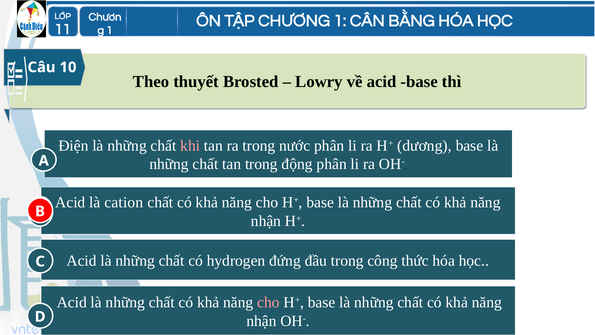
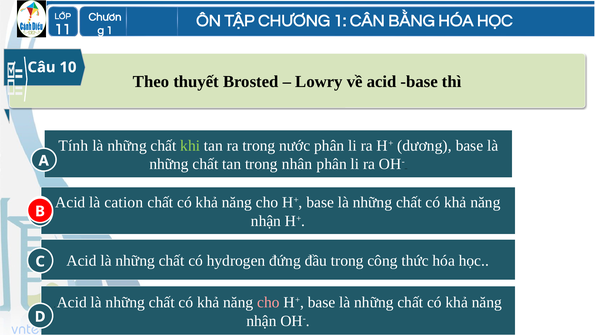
Điện: Điện -> Tính
khi colour: pink -> light green
động: động -> nhân
